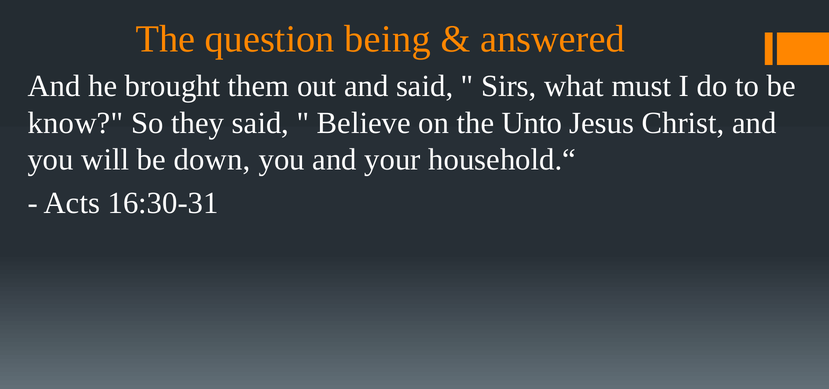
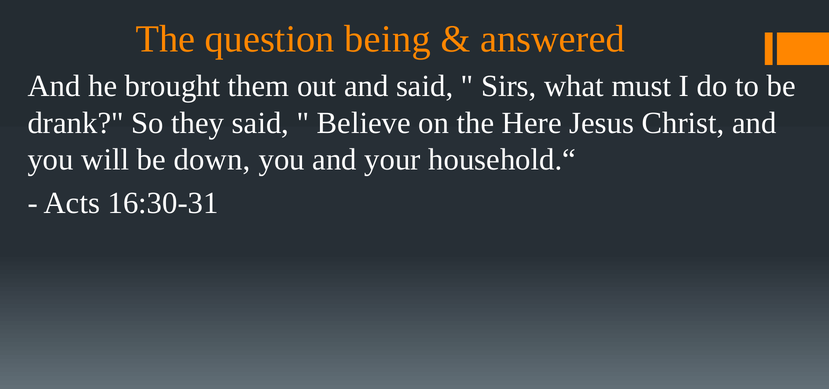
know: know -> drank
Unto: Unto -> Here
